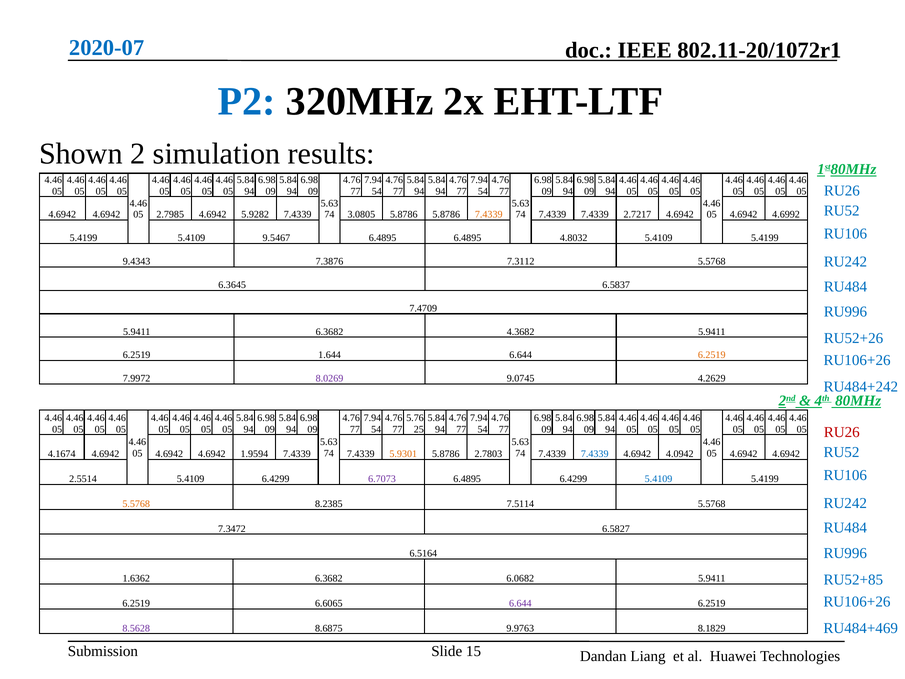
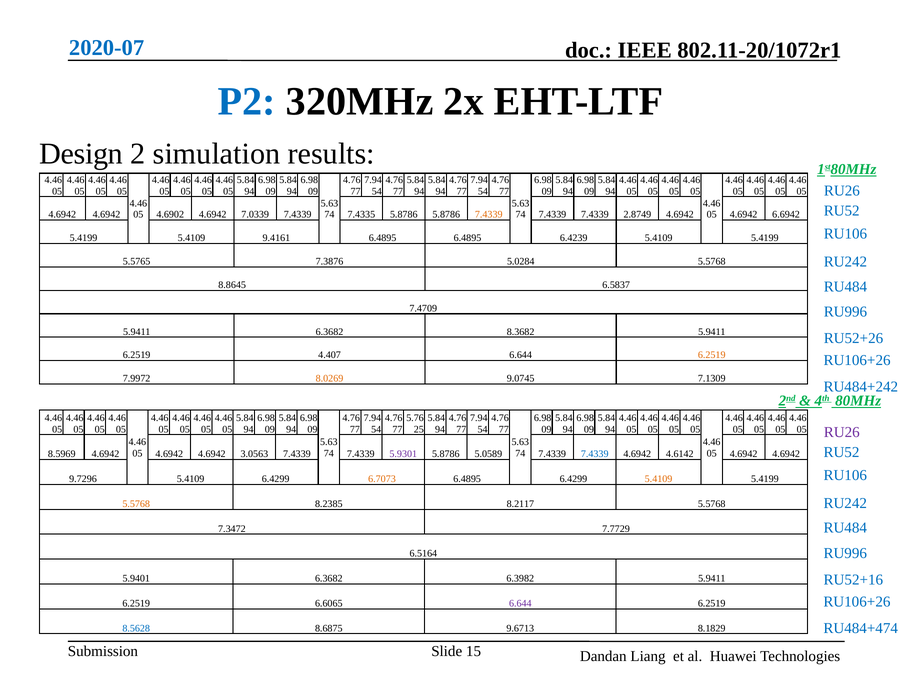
Shown: Shown -> Design
2.7985: 2.7985 -> 4.6902
5.9282: 5.9282 -> 7.0339
3.0805: 3.0805 -> 7.4335
2.7217: 2.7217 -> 2.8749
4.6992: 4.6992 -> 6.6942
9.5467: 9.5467 -> 9.4161
4.8032: 4.8032 -> 6.4239
9.4343: 9.4343 -> 5.5765
7.3112: 7.3112 -> 5.0284
6.3645: 6.3645 -> 8.8645
4.3682: 4.3682 -> 8.3682
1.644: 1.644 -> 4.407
8.0269 colour: purple -> orange
4.2629: 4.2629 -> 7.1309
RU26 at (842, 432) colour: red -> purple
4.1674: 4.1674 -> 8.5969
1.9594: 1.9594 -> 3.0563
5.9301 colour: orange -> purple
2.7803: 2.7803 -> 5.0589
4.0942: 4.0942 -> 4.6142
2.5514: 2.5514 -> 9.7296
6.7073 colour: purple -> orange
5.4109 at (659, 479) colour: blue -> orange
7.5114: 7.5114 -> 8.2117
6.5827: 6.5827 -> 7.7729
RU52+85: RU52+85 -> RU52+16
1.6362: 1.6362 -> 5.9401
6.0682: 6.0682 -> 6.3982
RU484+469: RU484+469 -> RU484+474
8.5628 colour: purple -> blue
9.9763: 9.9763 -> 9.6713
